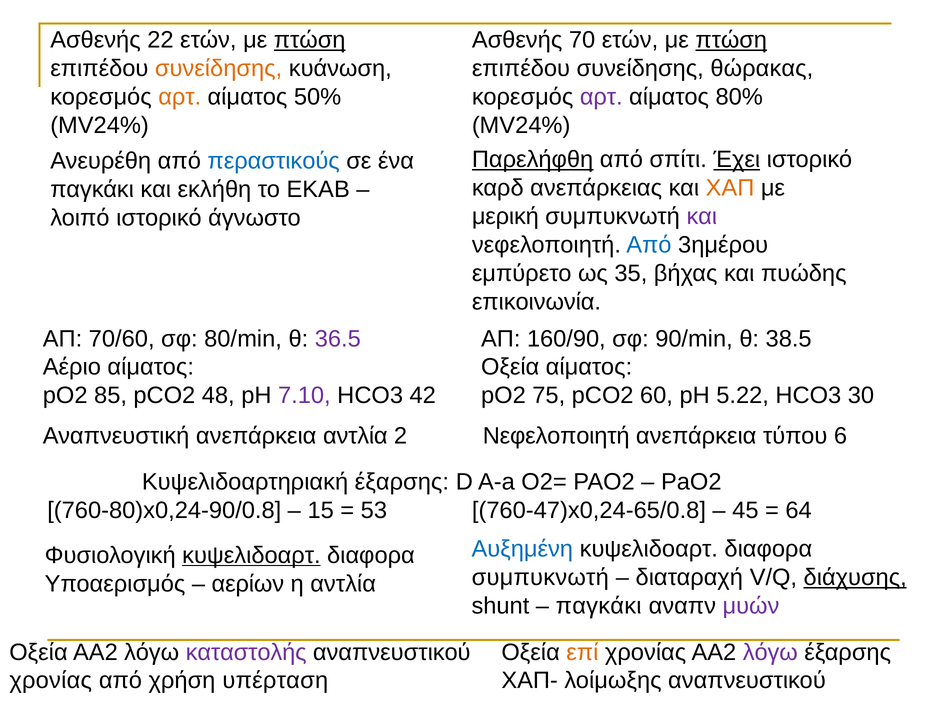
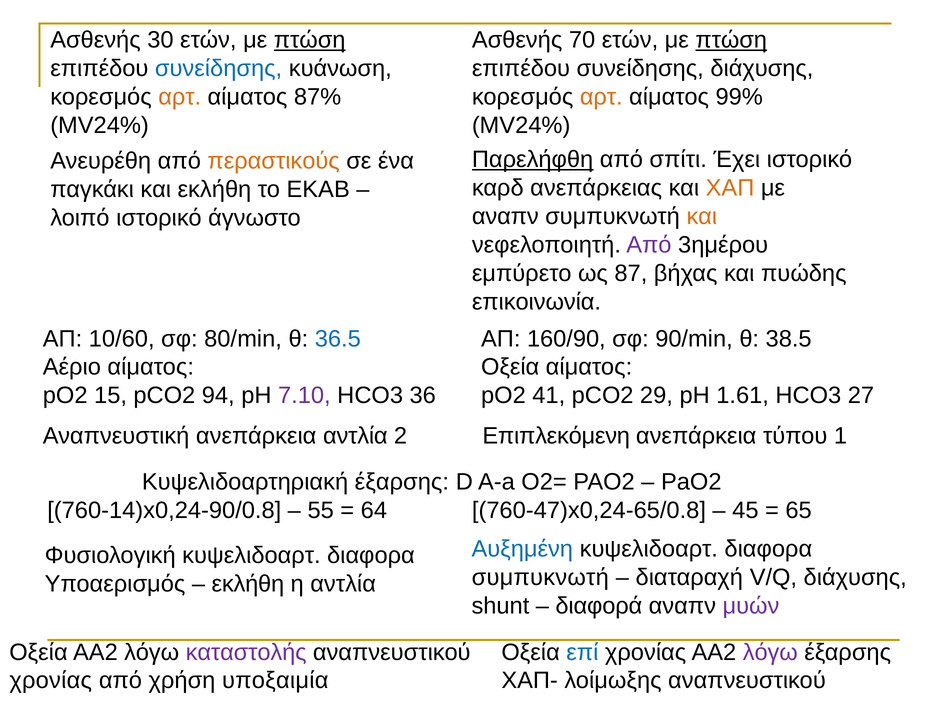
22: 22 -> 30
συνείδησης at (219, 68) colour: orange -> blue
συνείδησης θώρακας: θώρακας -> διάχυσης
50%: 50% -> 87%
αρτ at (601, 97) colour: purple -> orange
80%: 80% -> 99%
Έχει underline: present -> none
περαστικούς colour: blue -> orange
μερική at (505, 216): μερική -> αναπν
και at (702, 216) colour: purple -> orange
Από at (649, 245) colour: blue -> purple
35: 35 -> 87
70/60: 70/60 -> 10/60
36.5 colour: purple -> blue
85: 85 -> 15
48: 48 -> 94
42: 42 -> 36
75: 75 -> 41
60: 60 -> 29
5.22: 5.22 -> 1.61
30: 30 -> 27
2 Νεφελοποιητή: Νεφελοποιητή -> Επιπλεκόμενη
6: 6 -> 1
760-80)x0,24-90/0.8: 760-80)x0,24-90/0.8 -> 760-14)x0,24-90/0.8
15: 15 -> 55
53: 53 -> 64
64: 64 -> 65
κυψελιδοαρτ at (251, 555) underline: present -> none
διάχυσης at (855, 577) underline: present -> none
αερίων at (248, 583): αερίων -> εκλήθη
παγκάκι at (599, 605): παγκάκι -> διαφορά
επί colour: orange -> blue
υπέρταση: υπέρταση -> υποξαιμία
